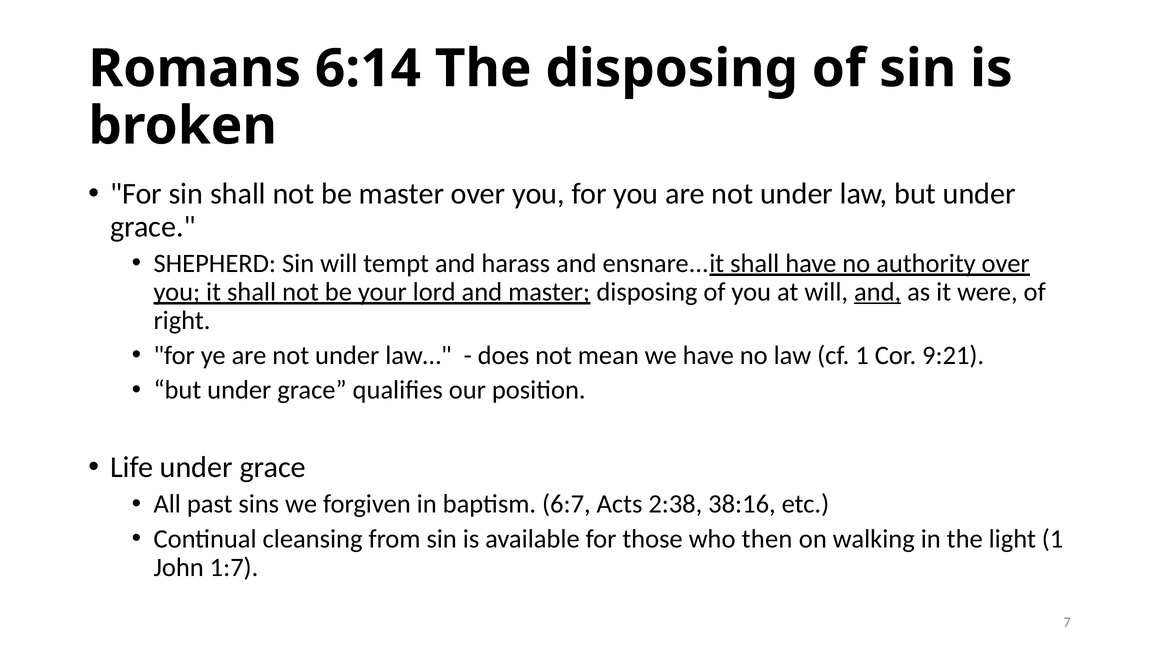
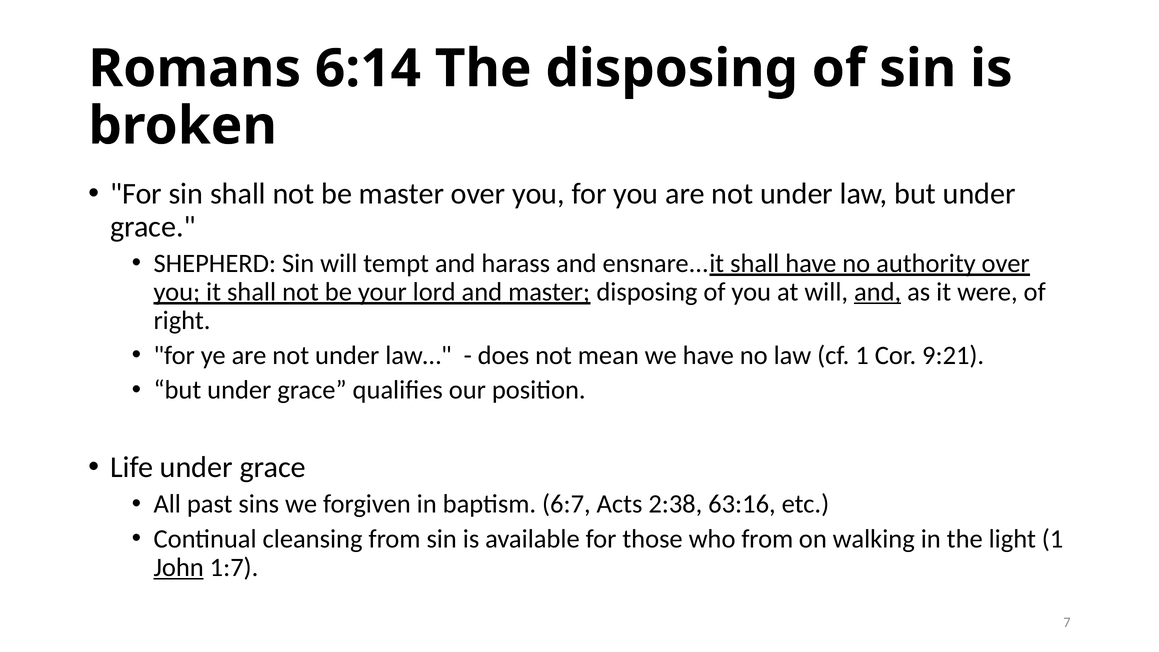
38:16: 38:16 -> 63:16
who then: then -> from
John underline: none -> present
